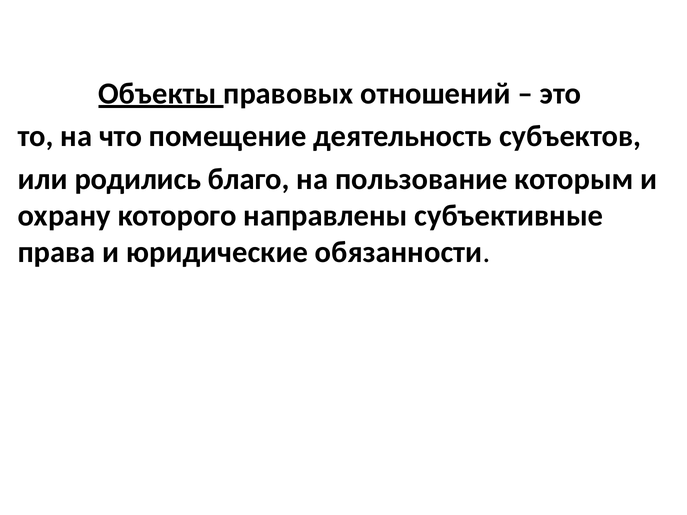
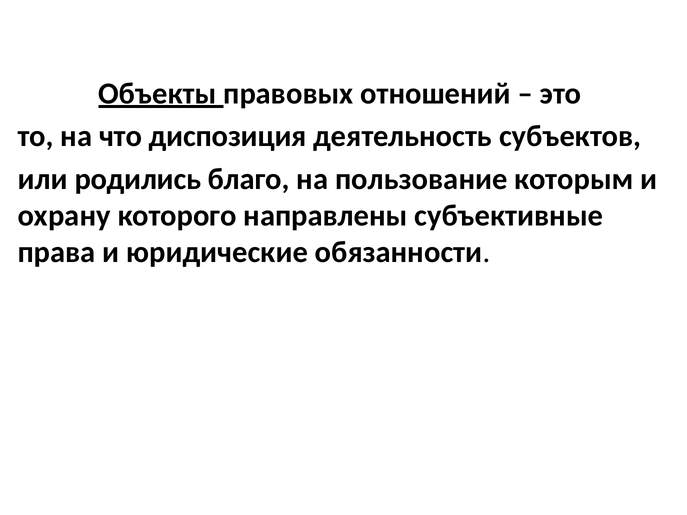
помещение: помещение -> диспозиция
